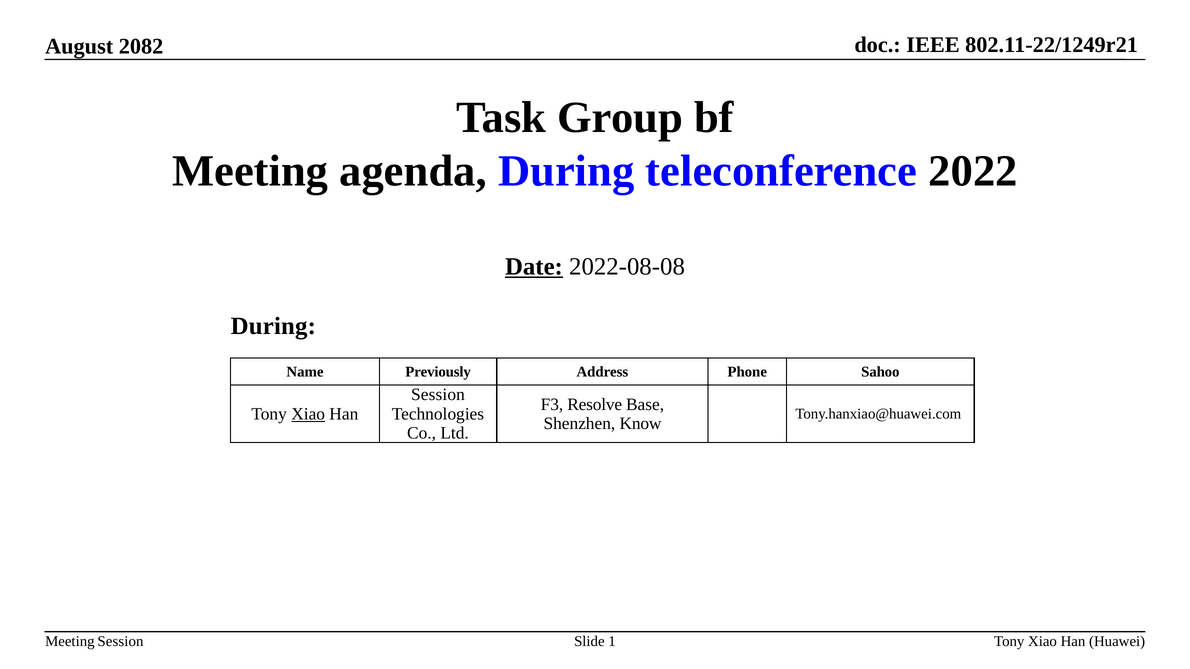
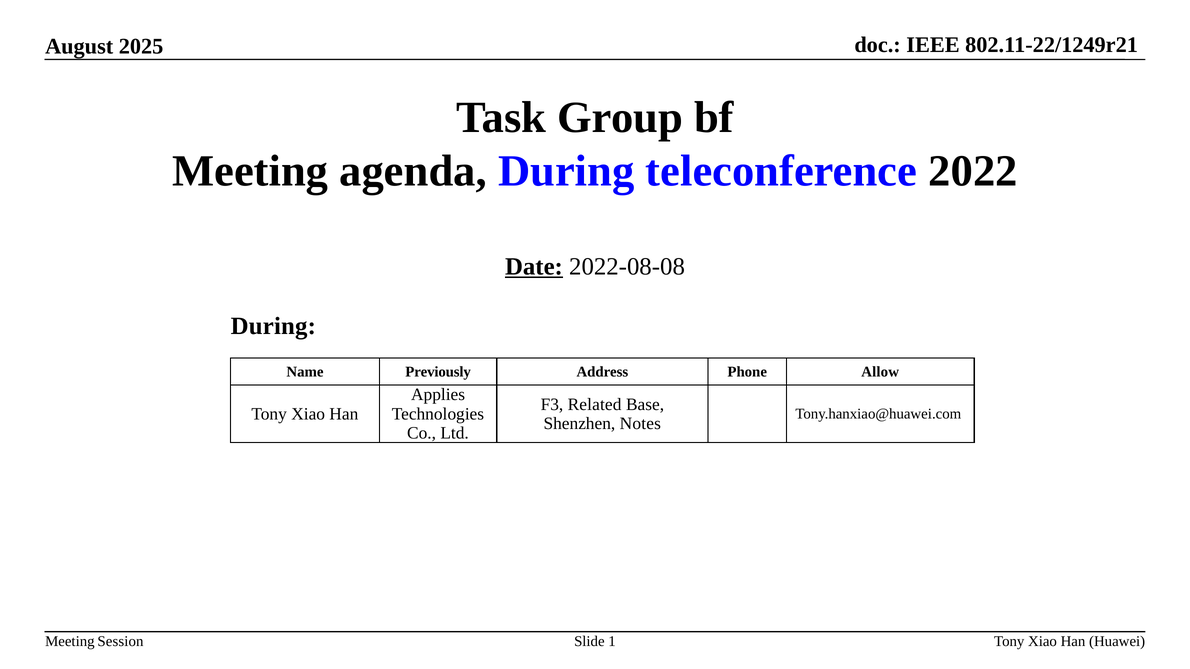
2082: 2082 -> 2025
Sahoo: Sahoo -> Allow
Session at (438, 395): Session -> Applies
Resolve: Resolve -> Related
Xiao at (308, 414) underline: present -> none
Know: Know -> Notes
